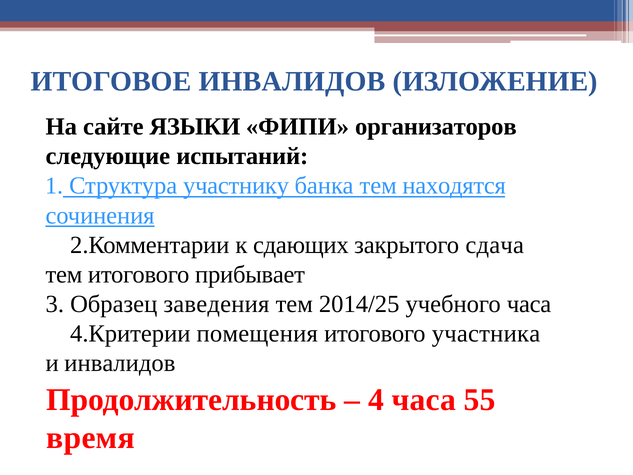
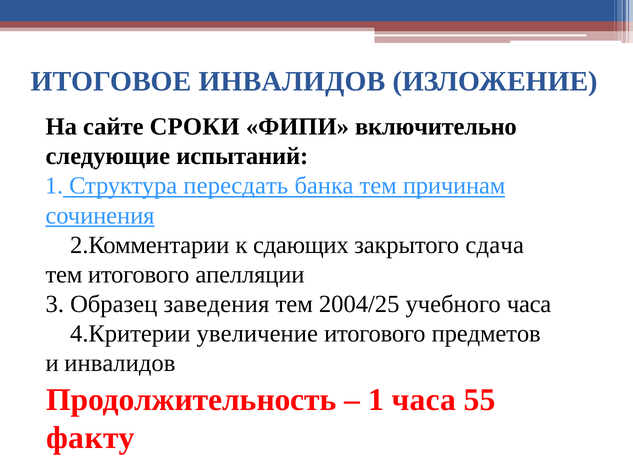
ЯЗЫКИ: ЯЗЫКИ -> СРОКИ
организаторов: организаторов -> включительно
участнику: участнику -> пересдать
находятся: находятся -> причинам
прибывает: прибывает -> апелляции
2014/25: 2014/25 -> 2004/25
помещения: помещения -> увеличение
участника: участника -> предметов
4 at (376, 400): 4 -> 1
время: время -> факту
